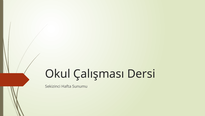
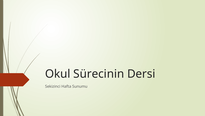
Çalışması: Çalışması -> Sürecinin
